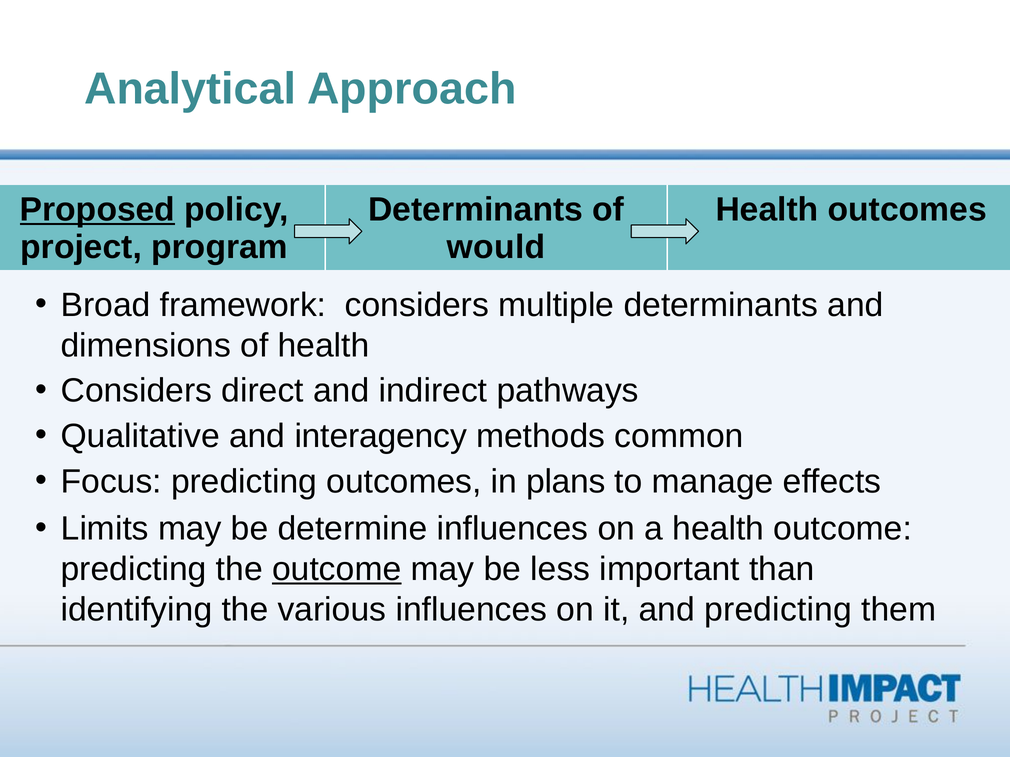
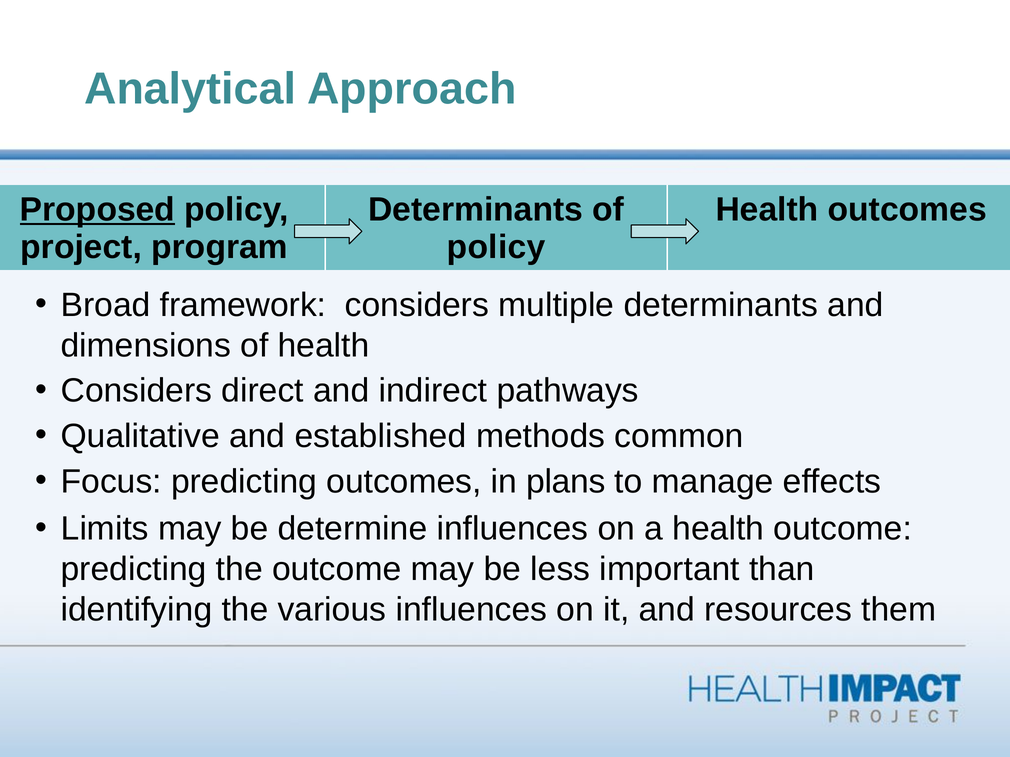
would at (496, 247): would -> policy
interagency: interagency -> established
outcome at (337, 570) underline: present -> none
and predicting: predicting -> resources
